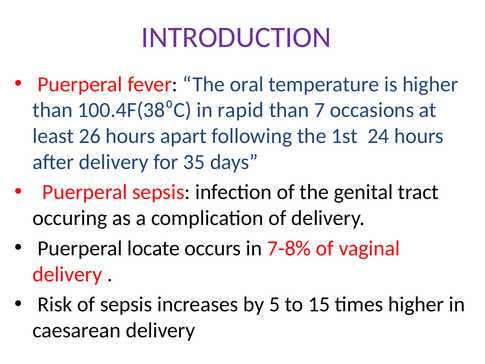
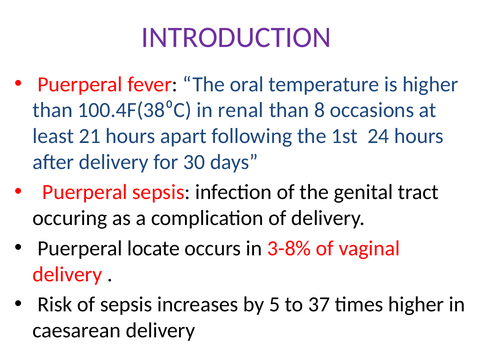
rapid: rapid -> renal
7: 7 -> 8
26: 26 -> 21
35: 35 -> 30
7-8%: 7-8% -> 3-8%
15: 15 -> 37
